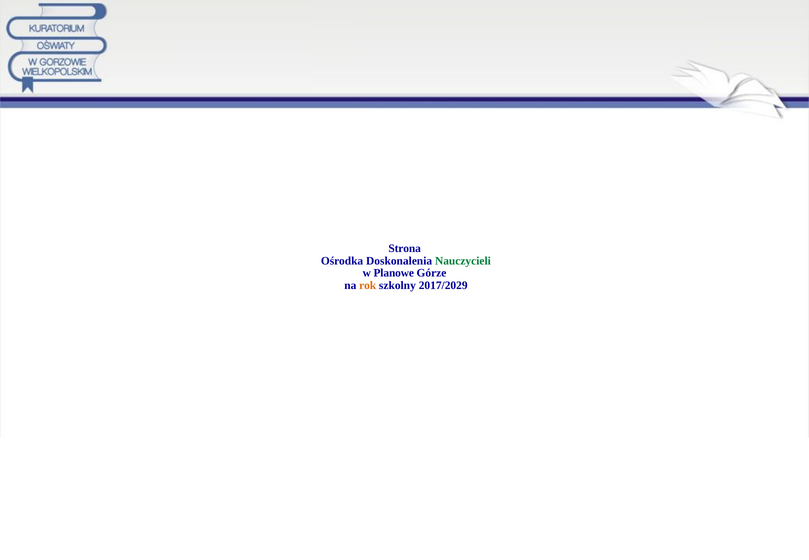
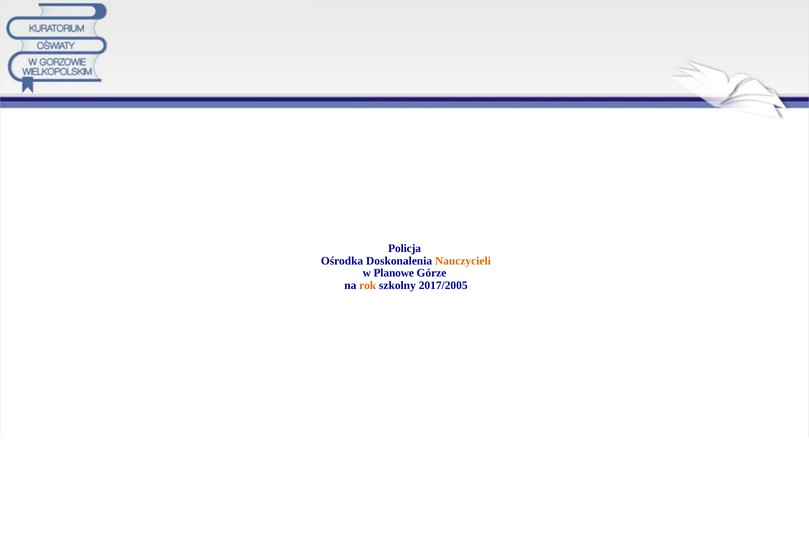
Strona: Strona -> Policja
Nauczycieli colour: green -> orange
2017/2029: 2017/2029 -> 2017/2005
